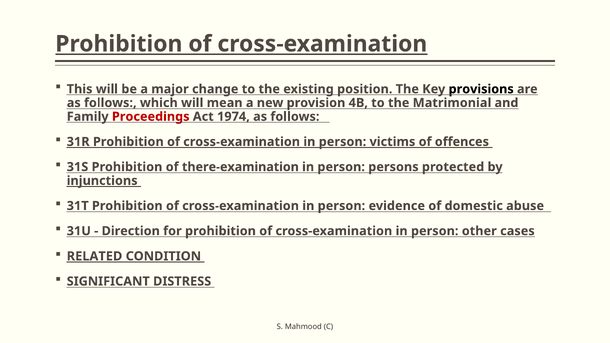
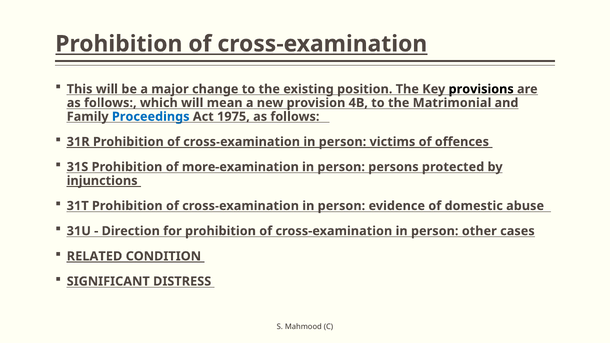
Proceedings colour: red -> blue
1974: 1974 -> 1975
there-examination: there-examination -> more-examination
